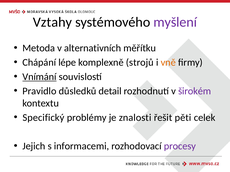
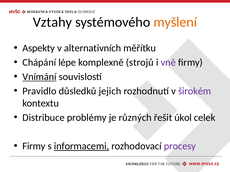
myšlení colour: purple -> orange
Metoda: Metoda -> Aspekty
vně colour: orange -> purple
detail: detail -> jejich
Specifický: Specifický -> Distribuce
znalosti: znalosti -> různých
pěti: pěti -> úkol
Jejich at (34, 146): Jejich -> Firmy
informacemi underline: none -> present
